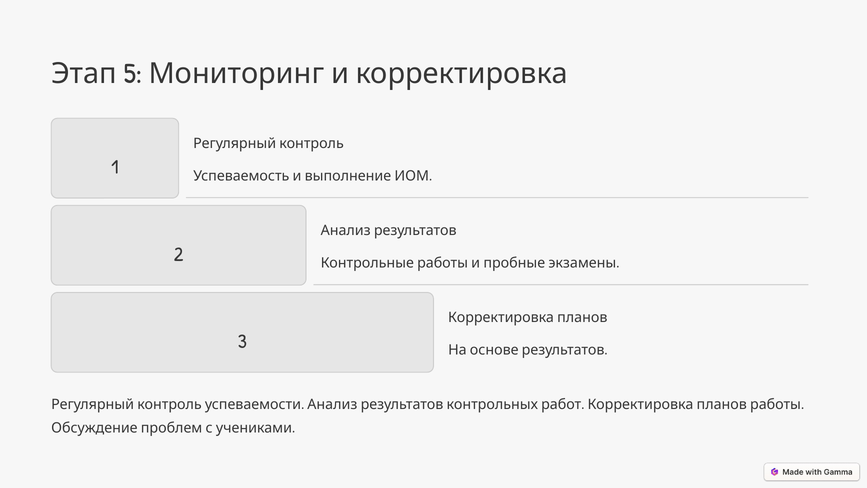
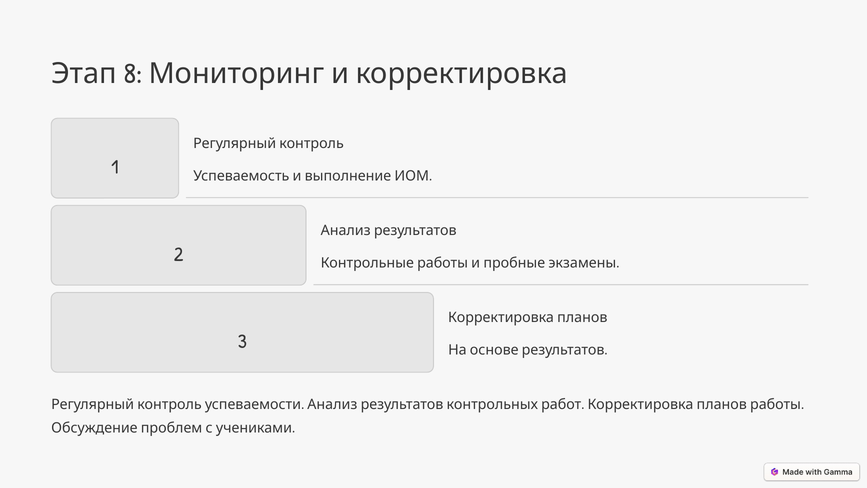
5: 5 -> 8
